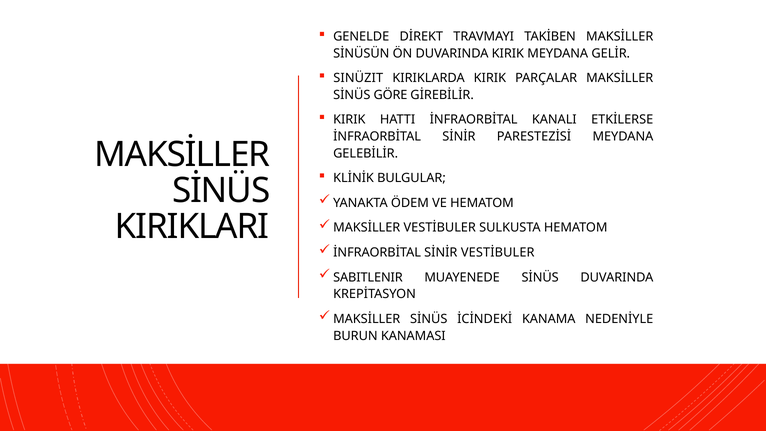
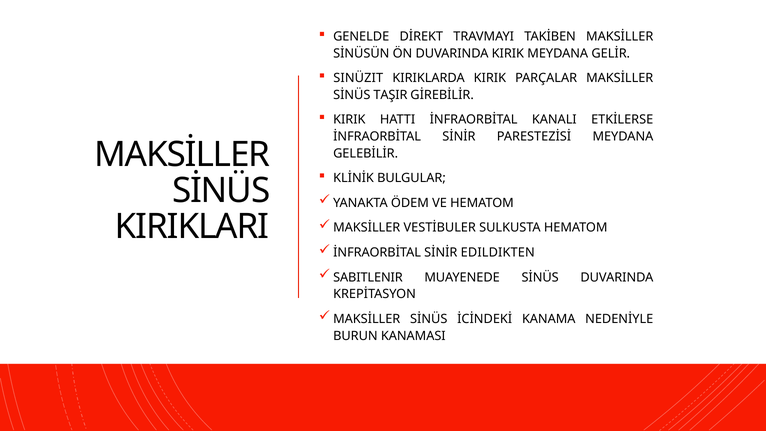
GÖRE: GÖRE -> TAŞIR
SİNİR VESTİBULER: VESTİBULER -> EDILDIKTEN
